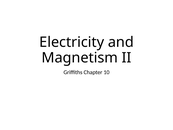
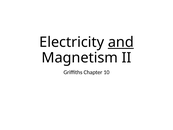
and underline: none -> present
